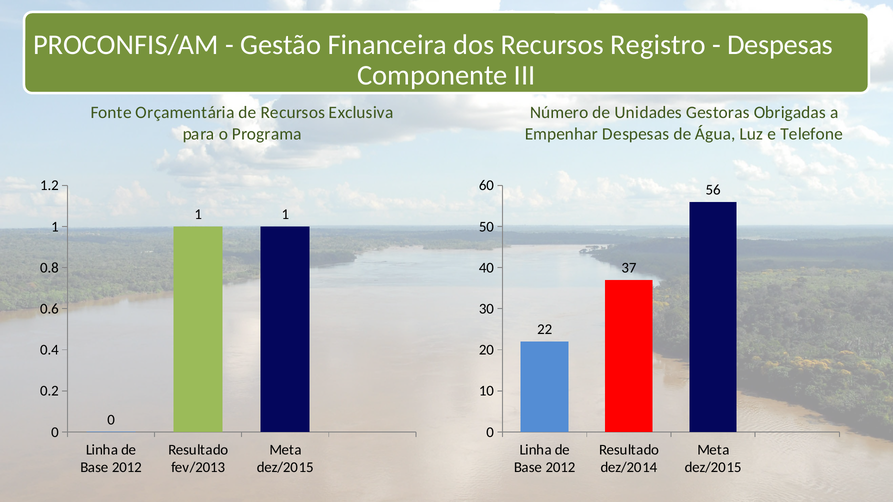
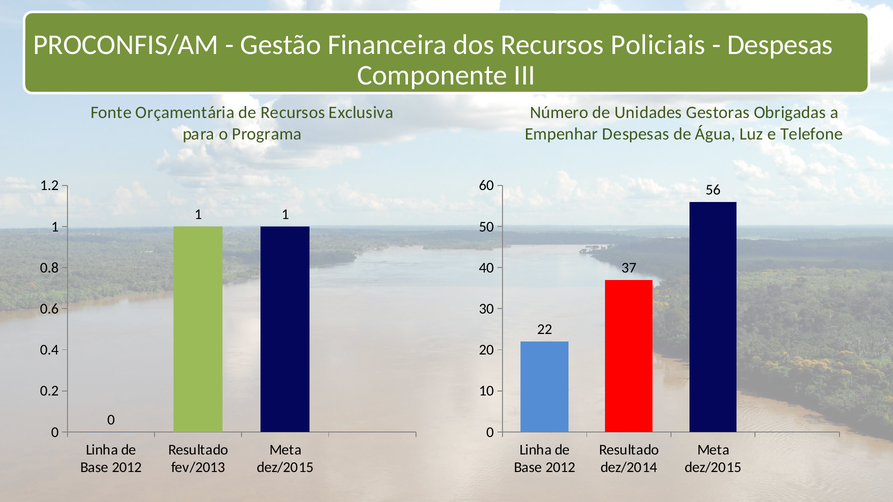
Registro: Registro -> Policiais
